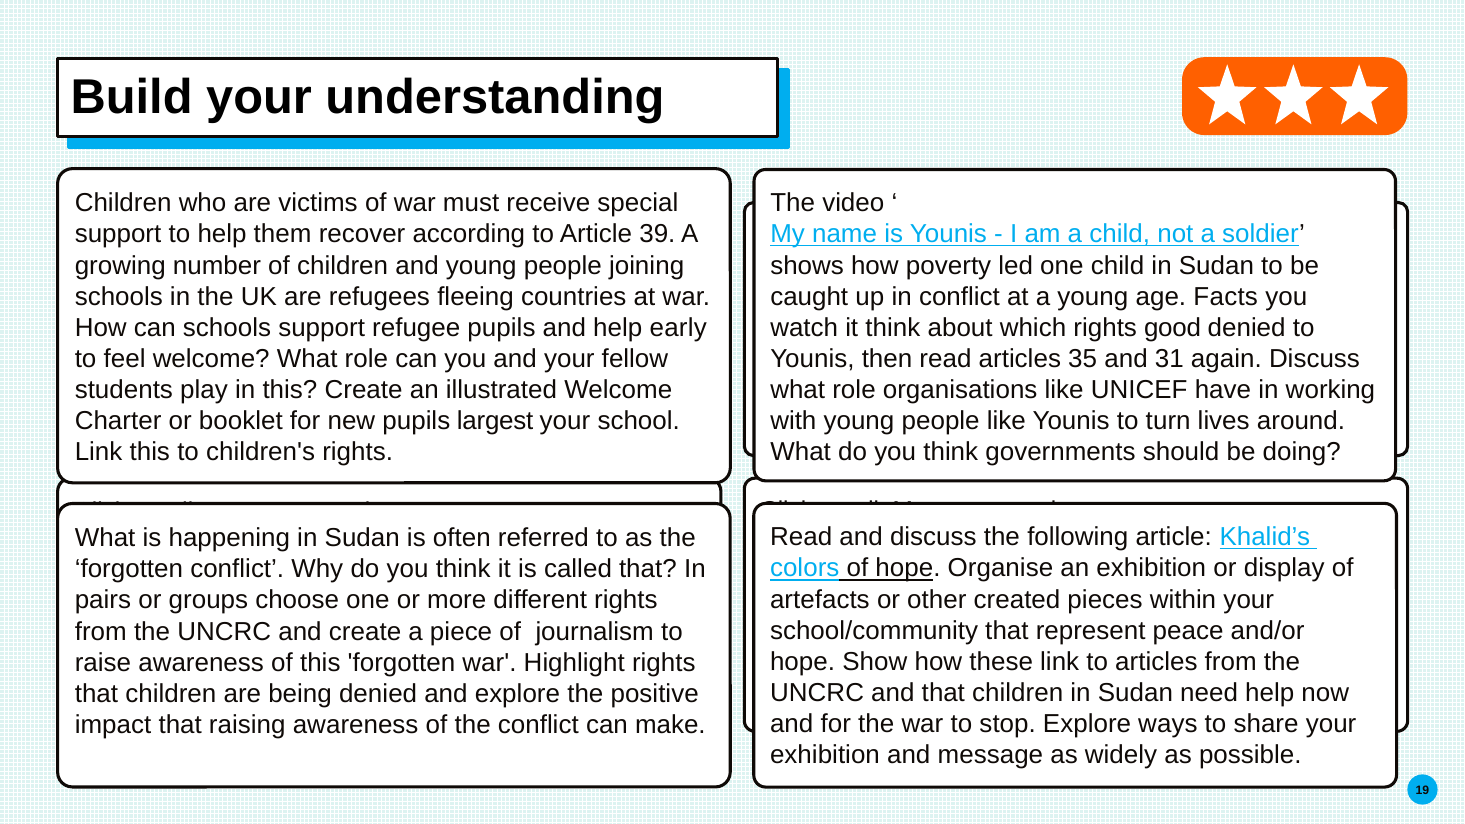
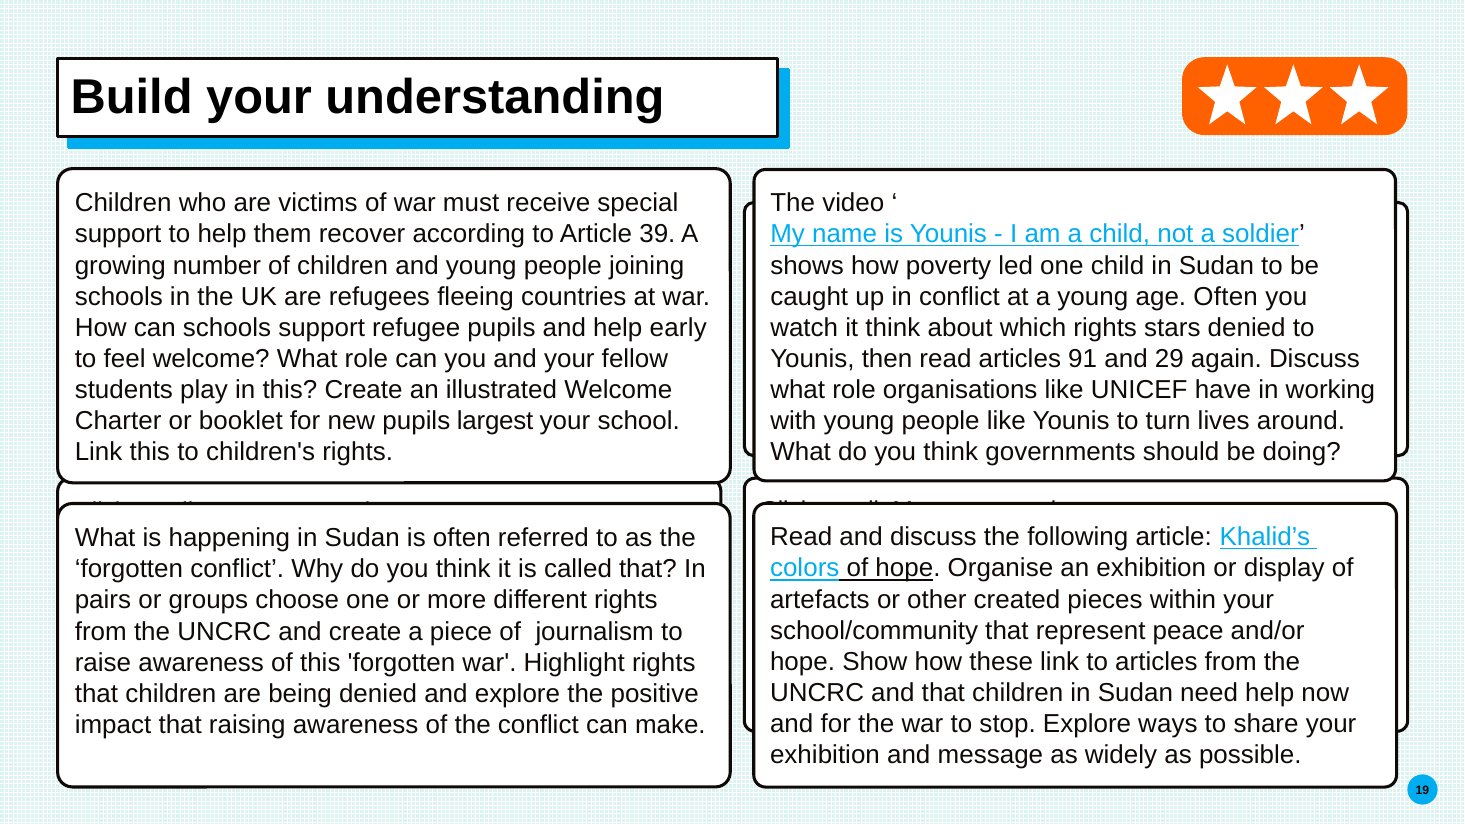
age Facts: Facts -> Often
good: good -> stars
35: 35 -> 91
31: 31 -> 29
